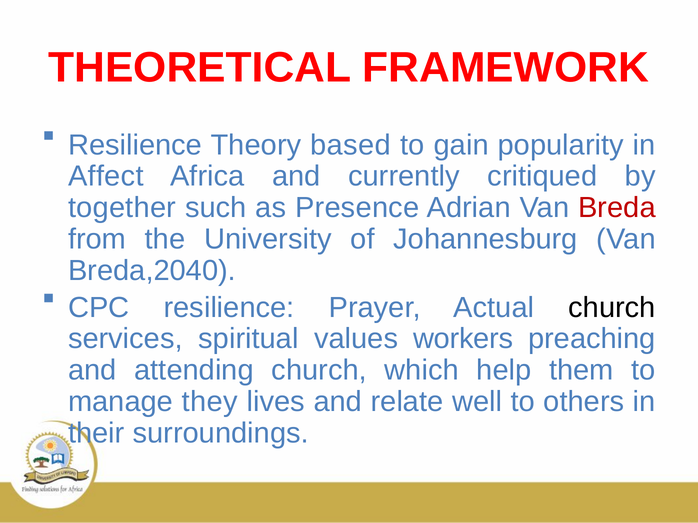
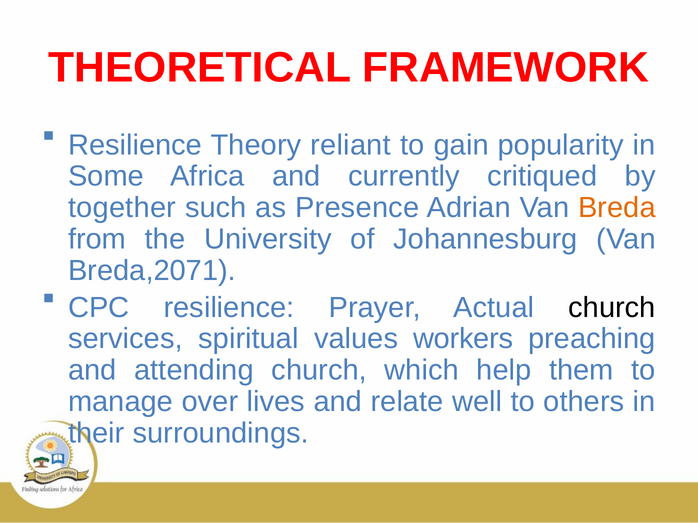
based: based -> reliant
Affect: Affect -> Some
Breda colour: red -> orange
Breda,2040: Breda,2040 -> Breda,2071
they: they -> over
